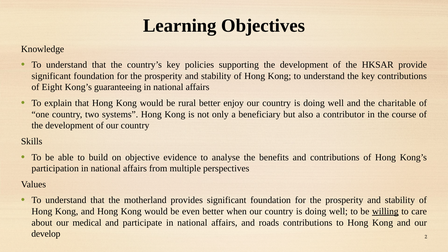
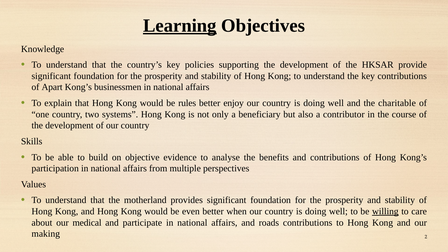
Learning underline: none -> present
Eight: Eight -> Apart
guaranteeing: guaranteeing -> businessmen
rural: rural -> rules
develop: develop -> making
